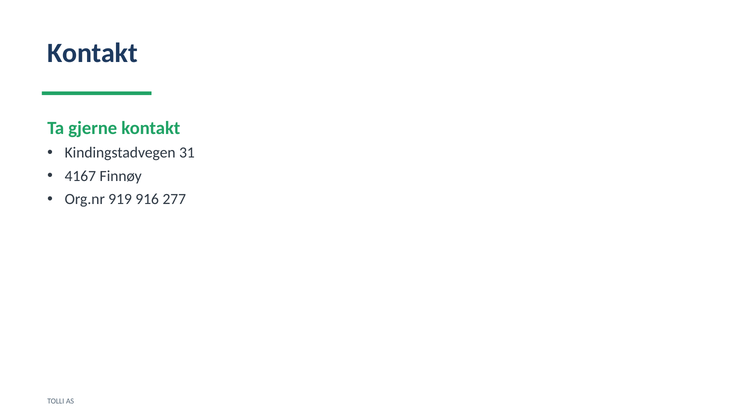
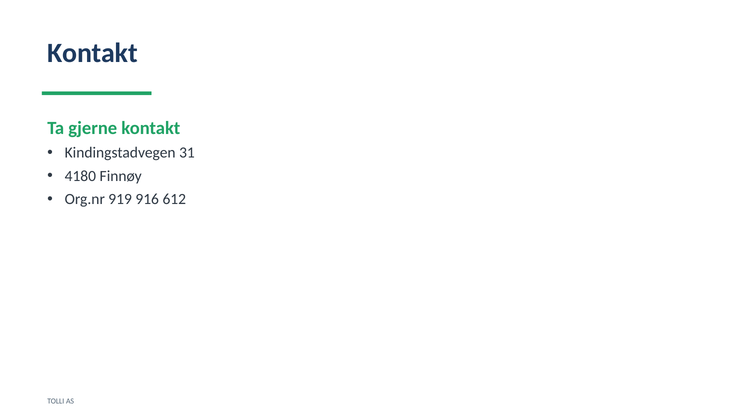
4167: 4167 -> 4180
277: 277 -> 612
